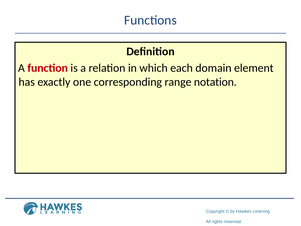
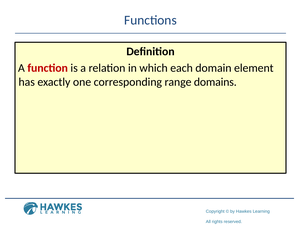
notation: notation -> domains
